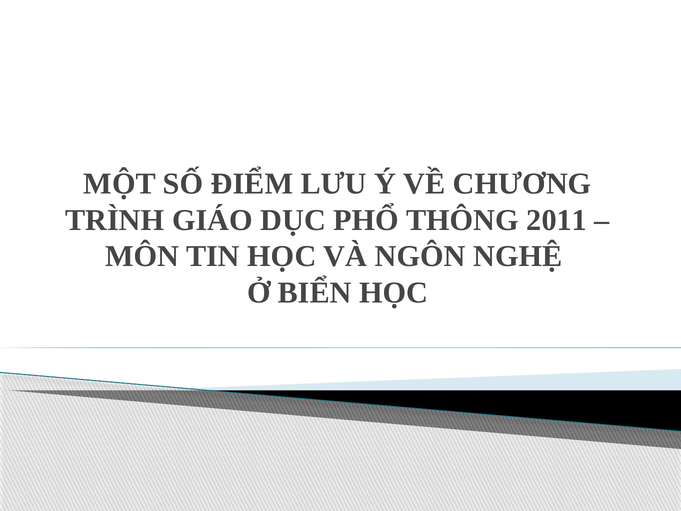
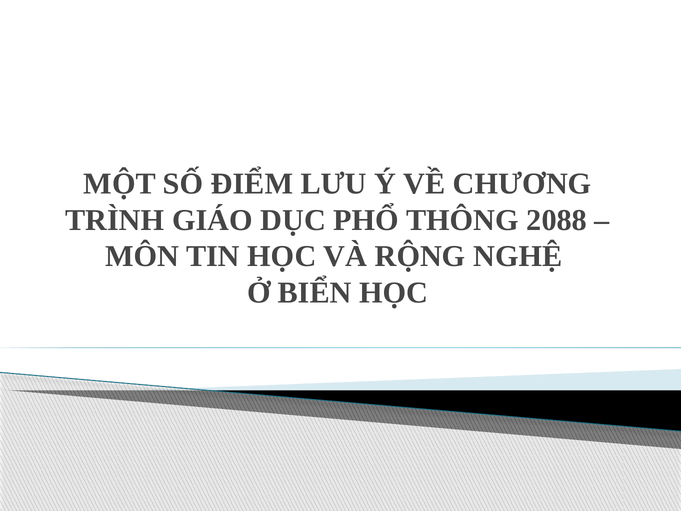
2011: 2011 -> 2088
NGÔN: NGÔN -> RỘNG
